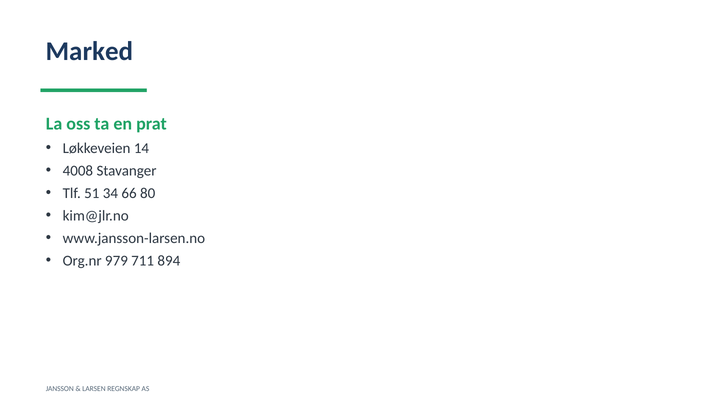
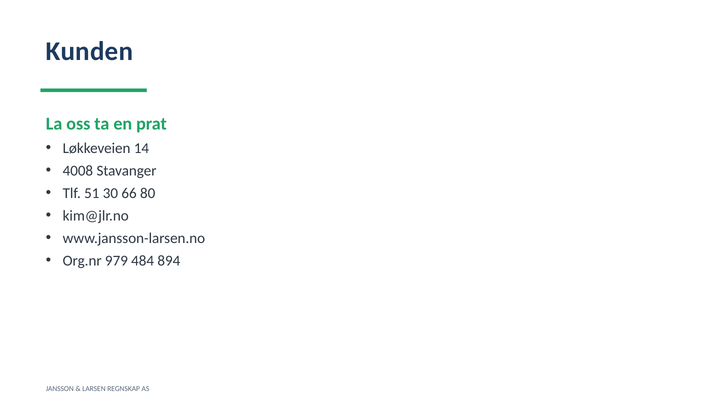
Marked: Marked -> Kunden
34: 34 -> 30
711: 711 -> 484
